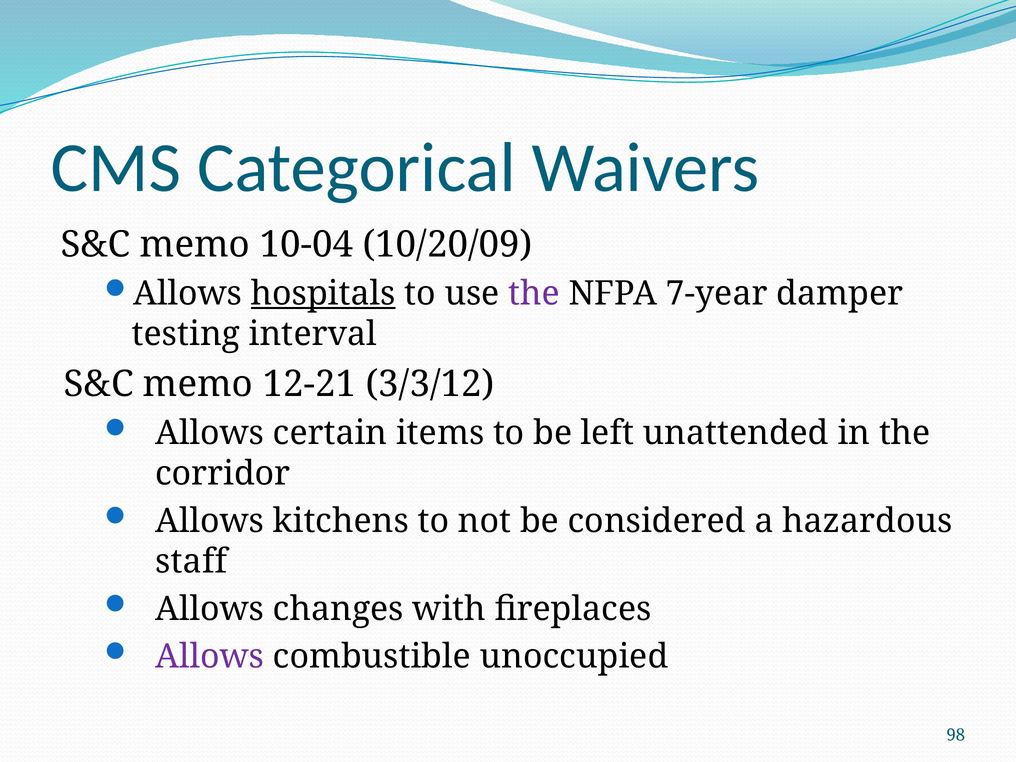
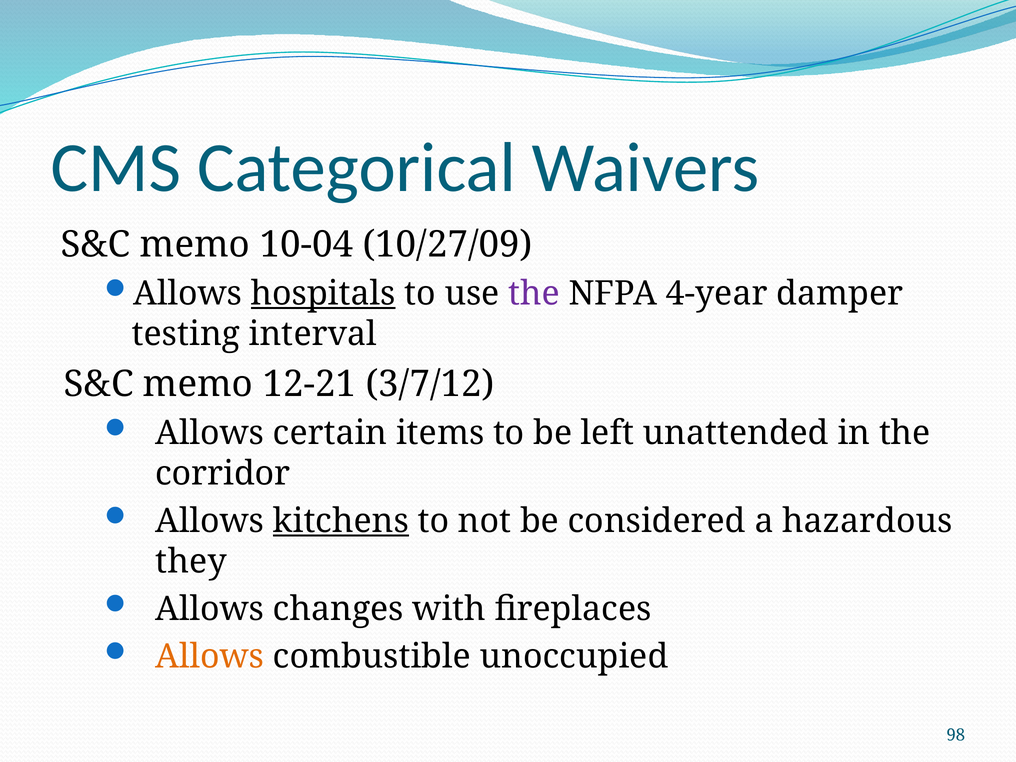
10/20/09: 10/20/09 -> 10/27/09
7-year: 7-year -> 4-year
3/3/12: 3/3/12 -> 3/7/12
kitchens underline: none -> present
staff: staff -> they
Allows at (210, 657) colour: purple -> orange
